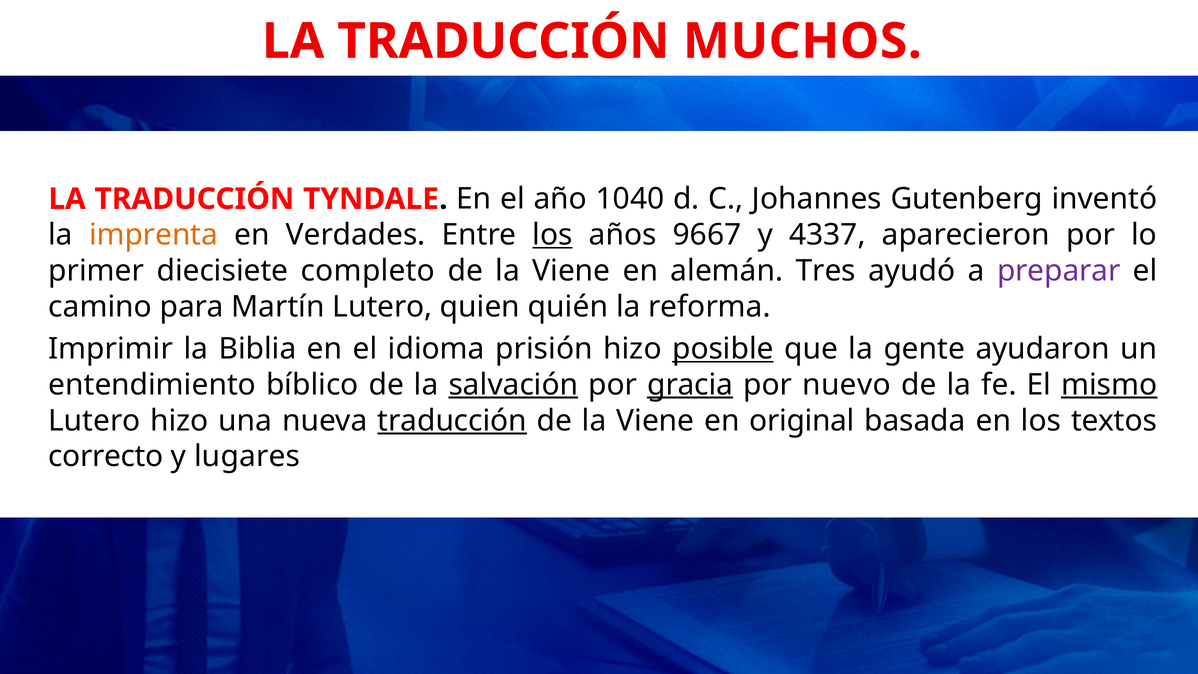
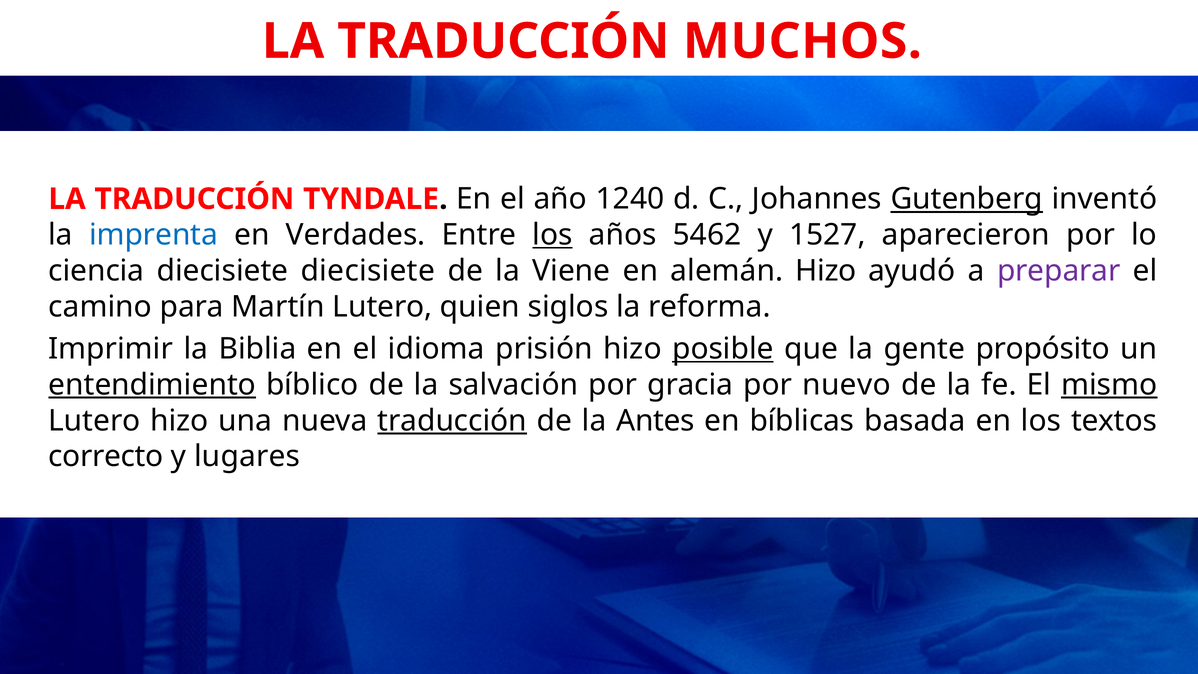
1040: 1040 -> 1240
Gutenberg underline: none -> present
imprenta colour: orange -> blue
9667: 9667 -> 5462
4337: 4337 -> 1527
primer: primer -> ciencia
diecisiete completo: completo -> diecisiete
alemán Tres: Tres -> Hizo
quién: quién -> siglos
ayudaron: ayudaron -> propósito
entendimiento underline: none -> present
salvación underline: present -> none
gracia underline: present -> none
Viene at (655, 421): Viene -> Antes
original: original -> bíblicas
